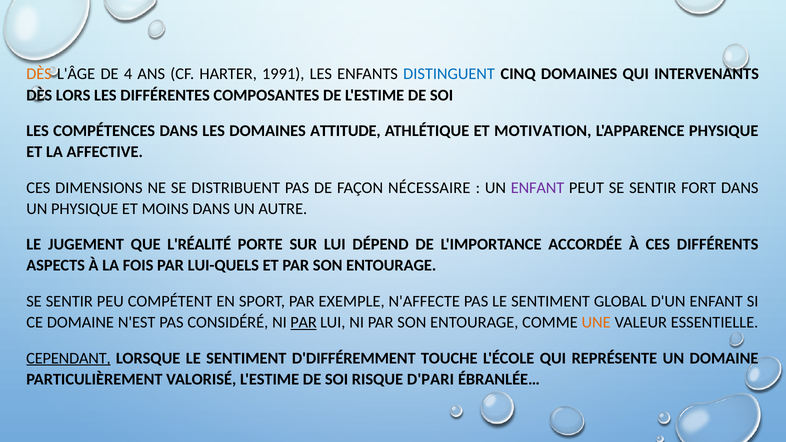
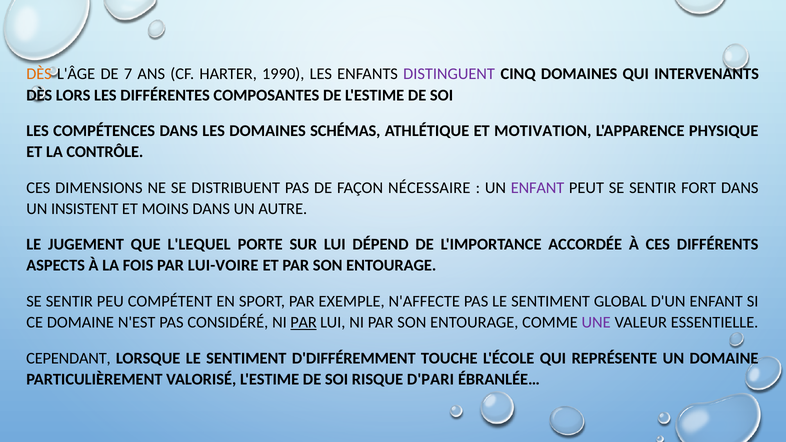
4: 4 -> 7
1991: 1991 -> 1990
DISTINGUENT colour: blue -> purple
ATTITUDE: ATTITUDE -> SCHÉMAS
AFFECTIVE: AFFECTIVE -> CONTRÔLE
UN PHYSIQUE: PHYSIQUE -> INSISTENT
L'RÉALITÉ: L'RÉALITÉ -> L'LEQUEL
LUI-QUELS: LUI-QUELS -> LUI-VOIRE
UNE colour: orange -> purple
CEPENDANT underline: present -> none
